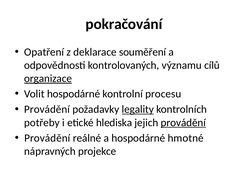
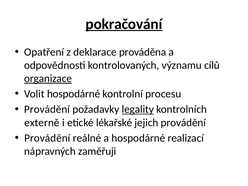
pokračování underline: none -> present
souměření: souměření -> prováděna
potřeby: potřeby -> externě
hlediska: hlediska -> lékařské
provádění at (183, 123) underline: present -> none
hmotné: hmotné -> realizací
projekce: projekce -> zaměřuji
